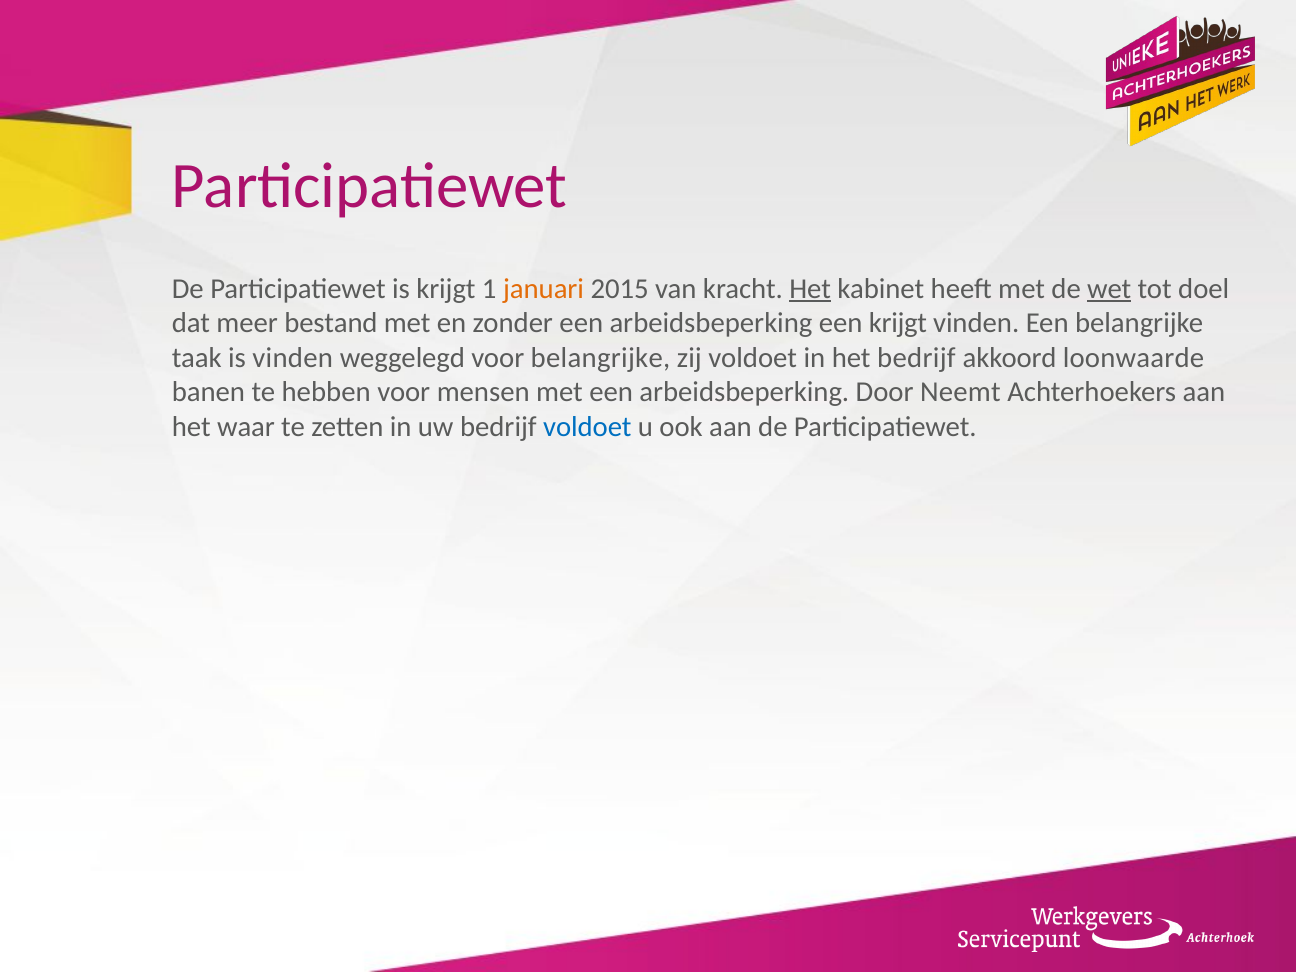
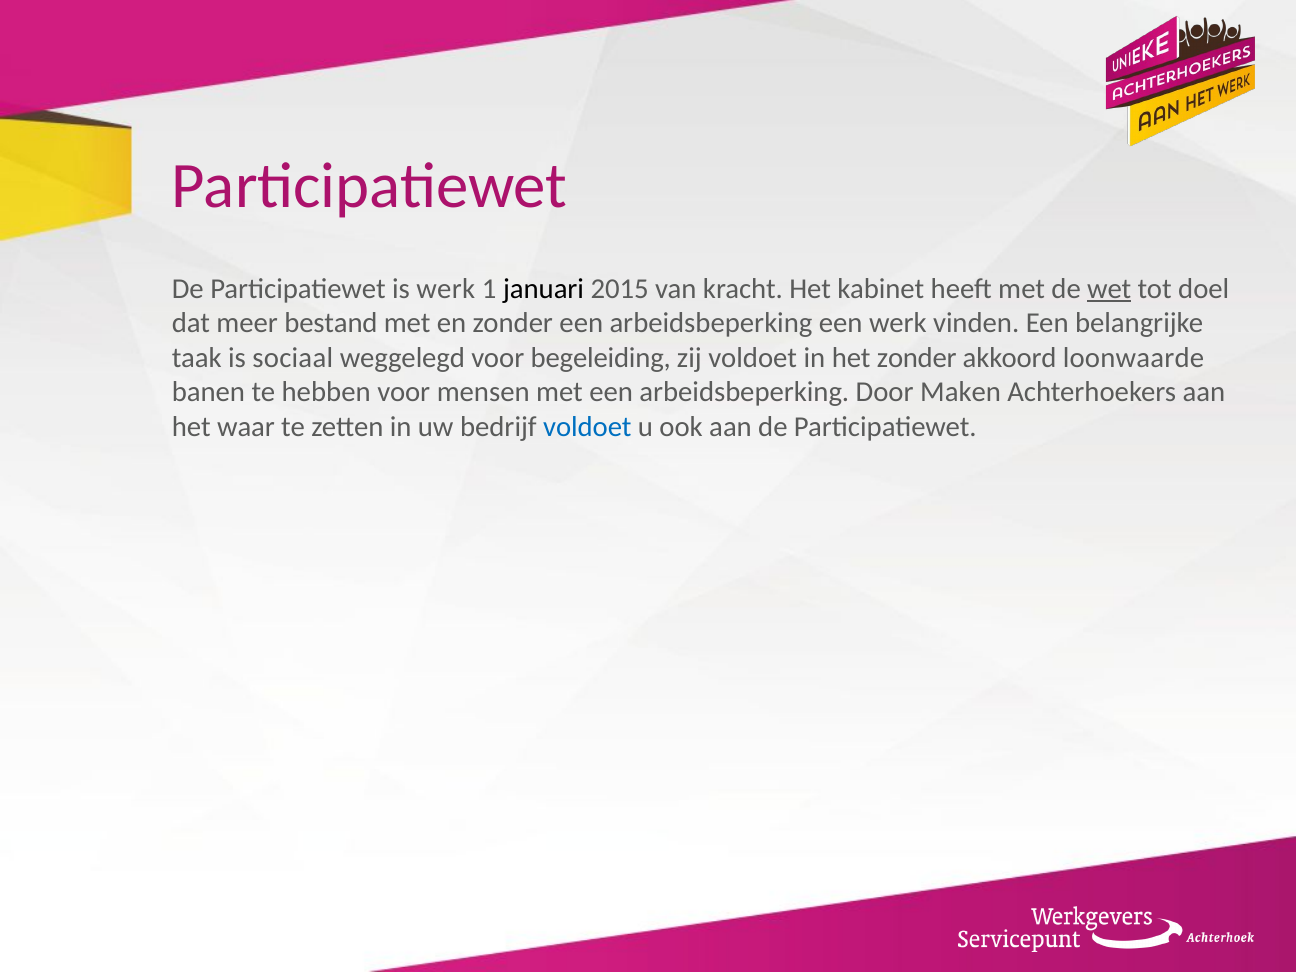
is krijgt: krijgt -> werk
januari colour: orange -> black
Het at (810, 289) underline: present -> none
een krijgt: krijgt -> werk
is vinden: vinden -> sociaal
voor belangrijke: belangrijke -> begeleiding
het bedrijf: bedrijf -> zonder
Neemt: Neemt -> Maken
